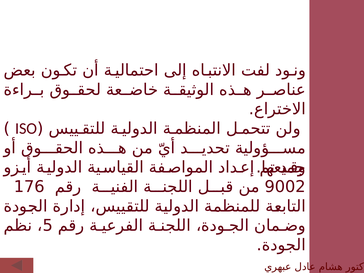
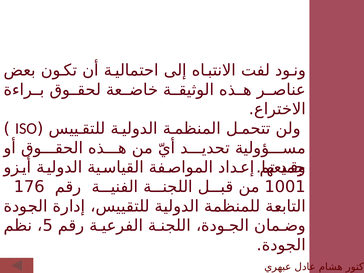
9002: 9002 -> 1001
